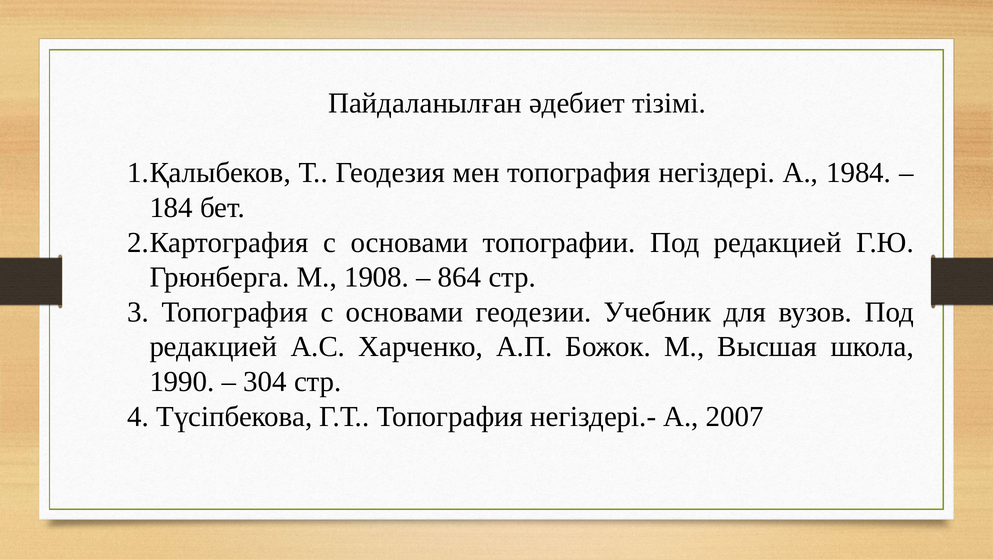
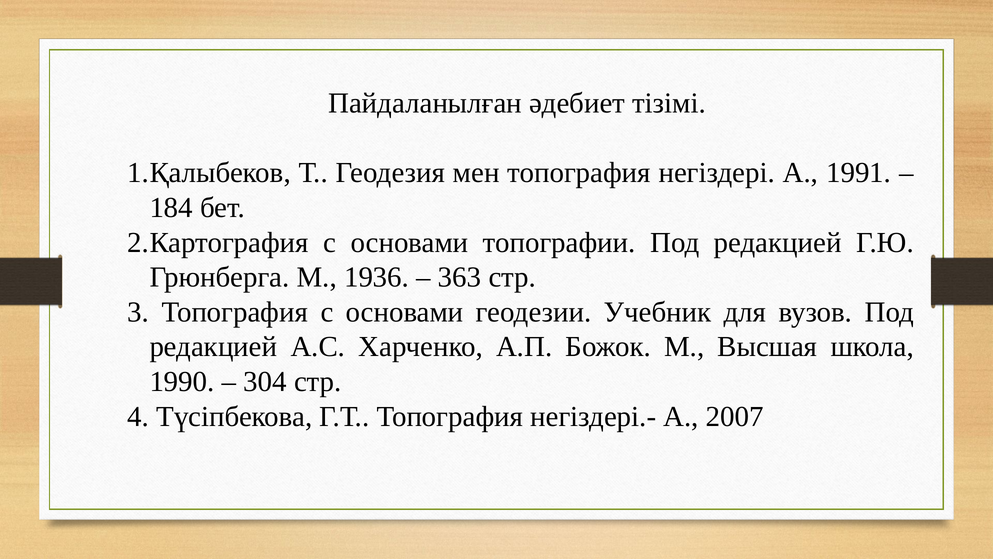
1984: 1984 -> 1991
1908: 1908 -> 1936
864: 864 -> 363
